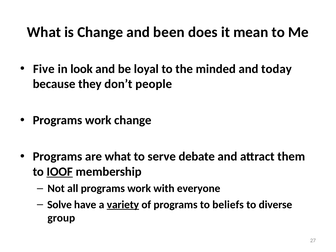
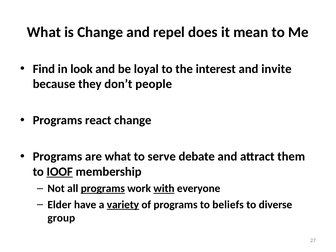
been: been -> repel
Five: Five -> Find
minded: minded -> interest
today: today -> invite
work at (98, 120): work -> react
programs at (103, 188) underline: none -> present
with underline: none -> present
Solve: Solve -> Elder
